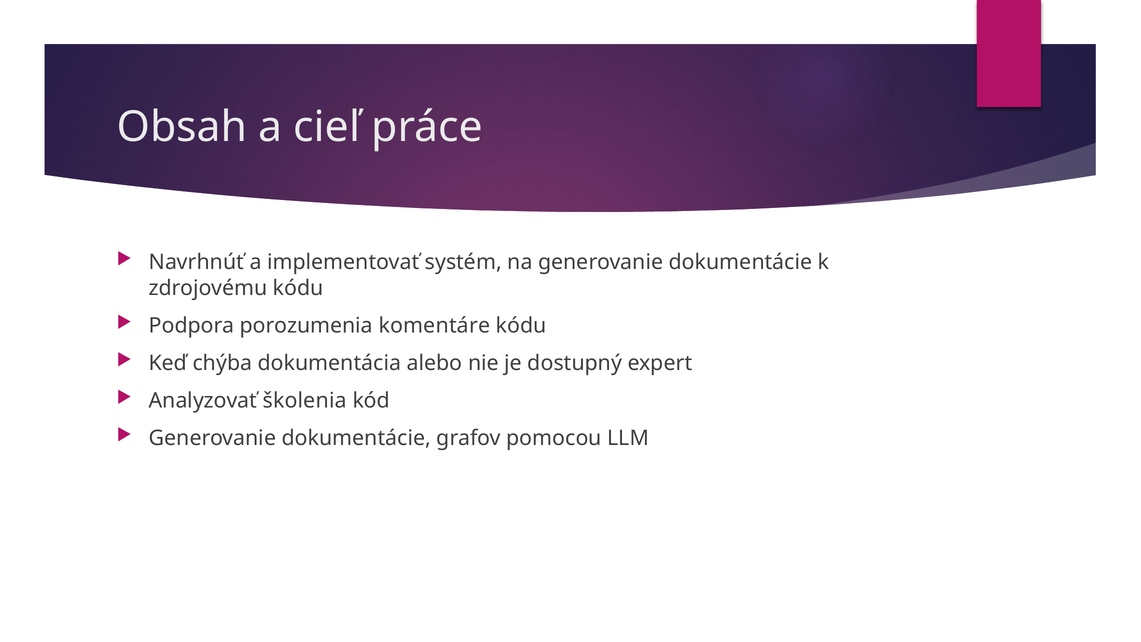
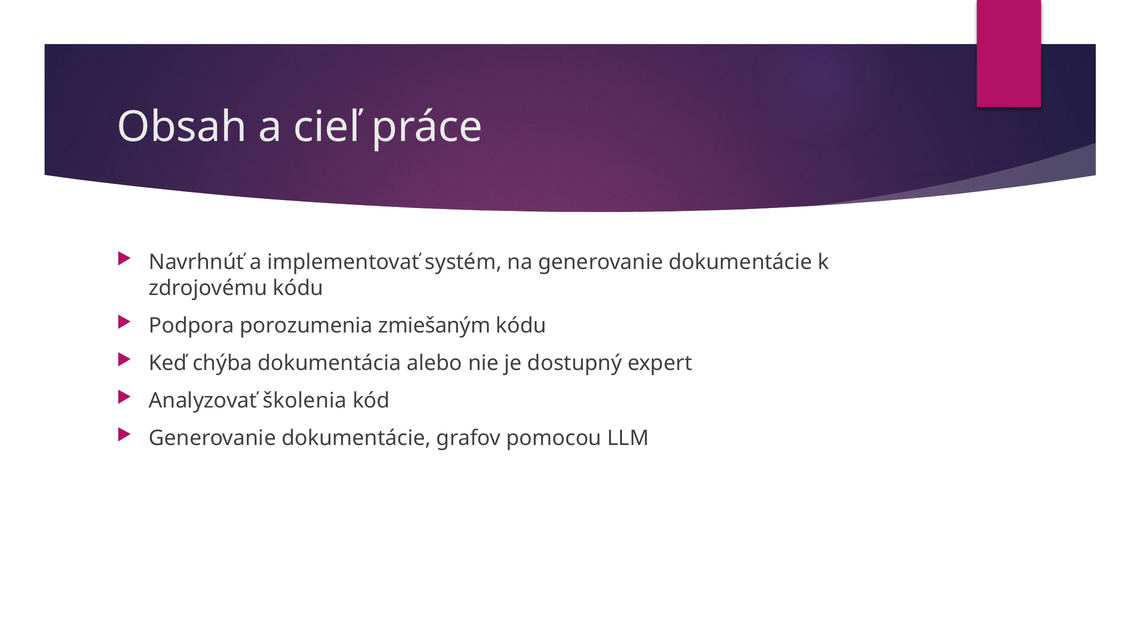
komentáre: komentáre -> zmiešaným
